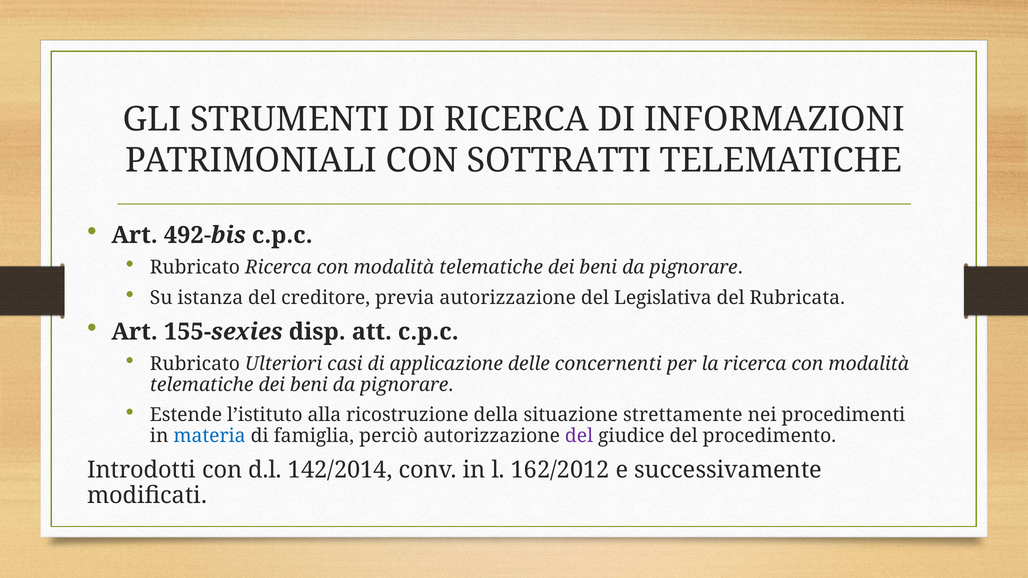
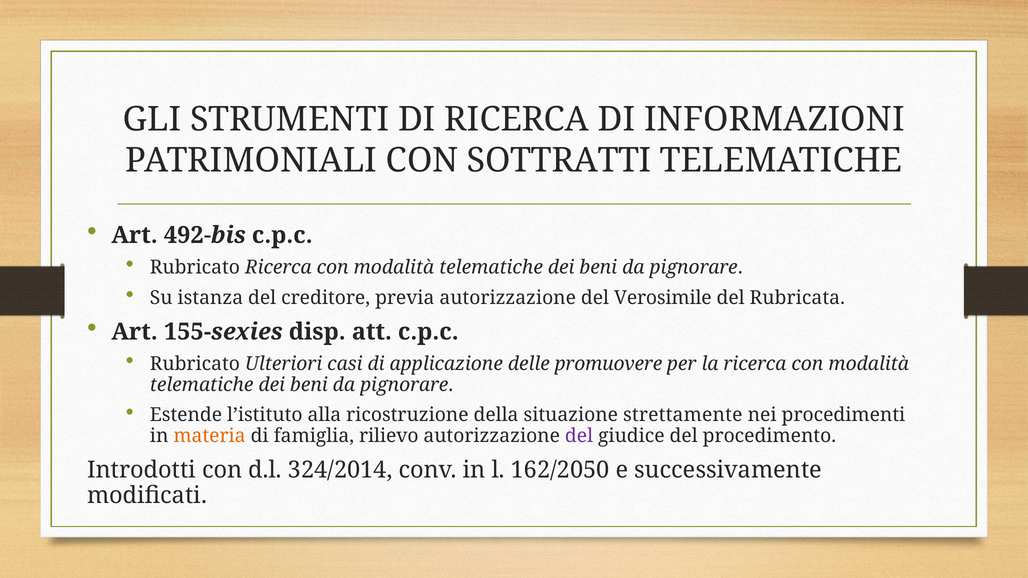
Legislativa: Legislativa -> Verosimile
concernenti: concernenti -> promuovere
materia colour: blue -> orange
perciò: perciò -> rilievo
142/2014: 142/2014 -> 324/2014
162/2012: 162/2012 -> 162/2050
